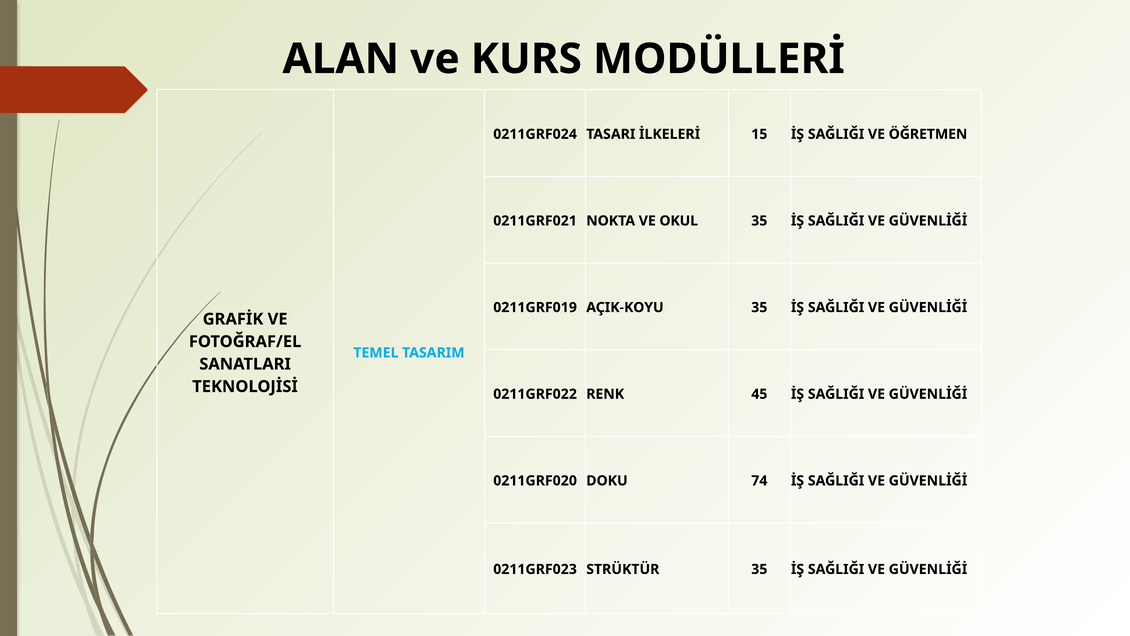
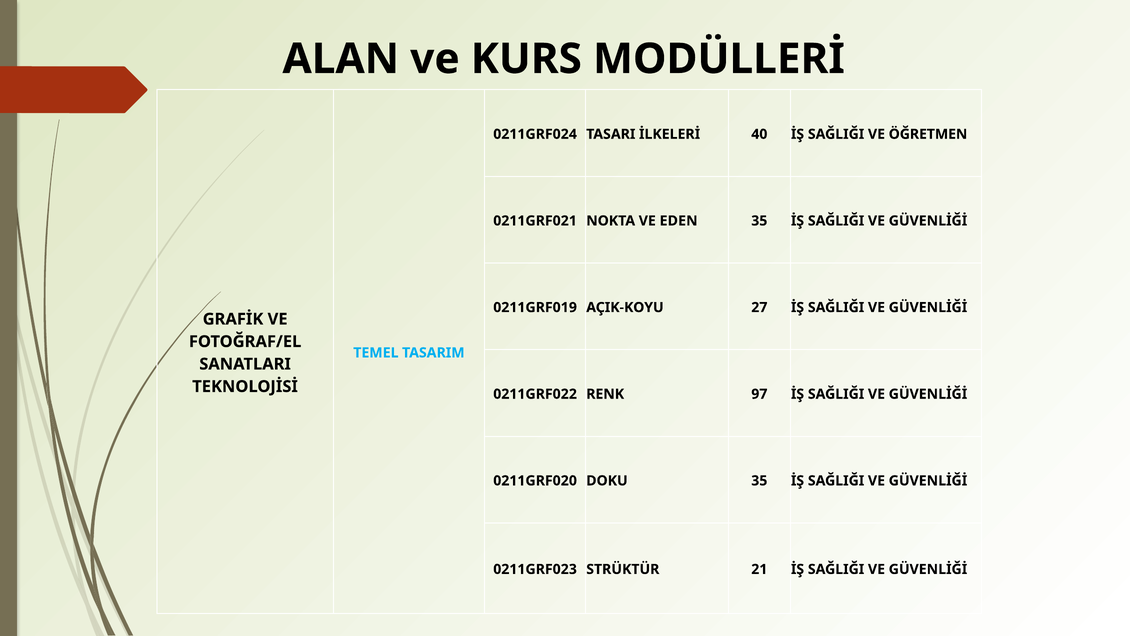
15: 15 -> 40
OKUL: OKUL -> EDEN
AÇIK-KOYU 35: 35 -> 27
45: 45 -> 97
DOKU 74: 74 -> 35
STRÜKTÜR 35: 35 -> 21
